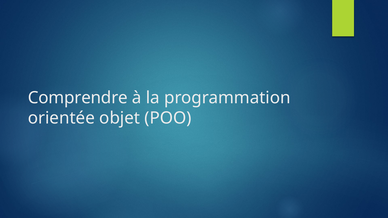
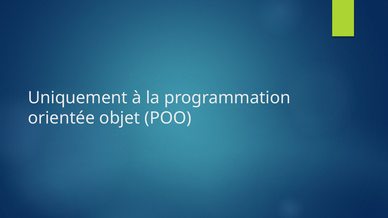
Comprendre: Comprendre -> Uniquement
